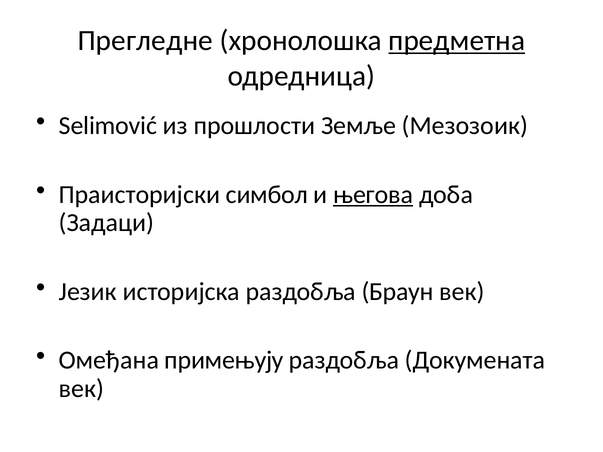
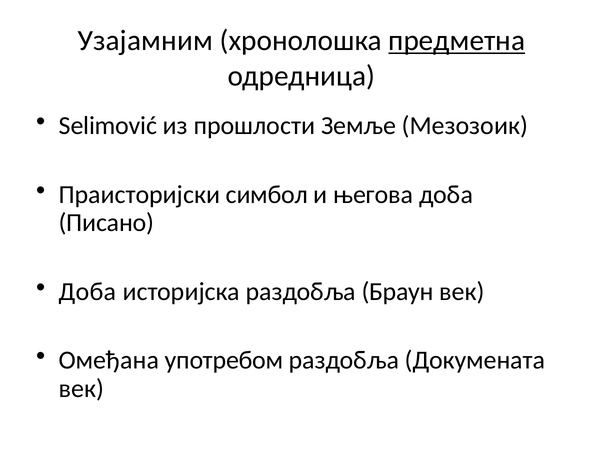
Прегледне: Прегледне -> Узајамним
његова underline: present -> none
Задаци: Задаци -> Писано
Језик at (88, 292): Језик -> Доба
примењују: примењују -> употребом
